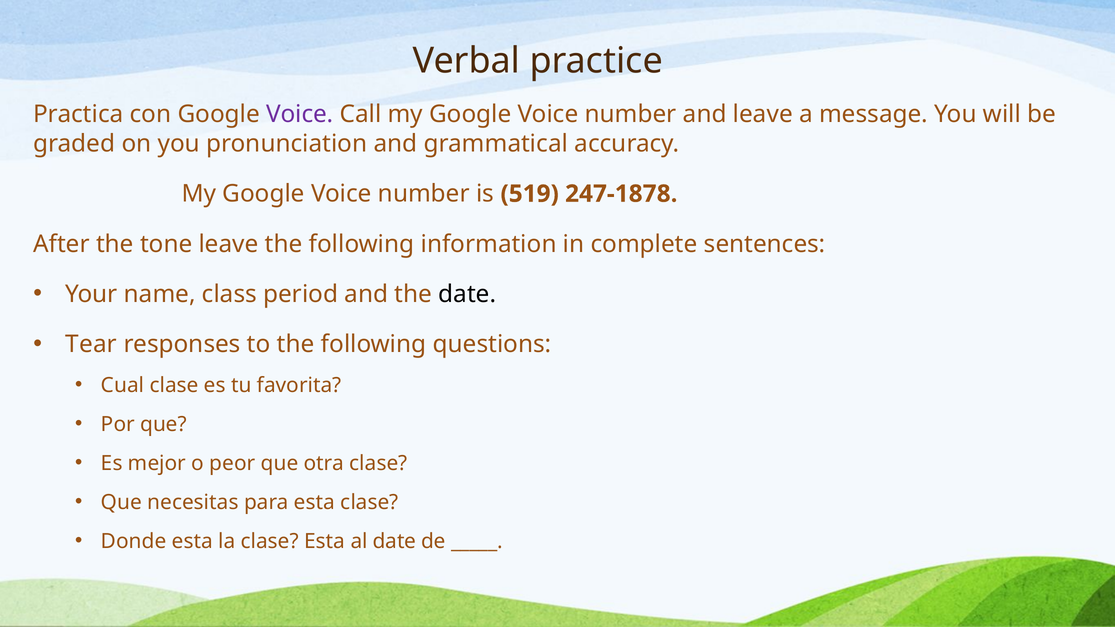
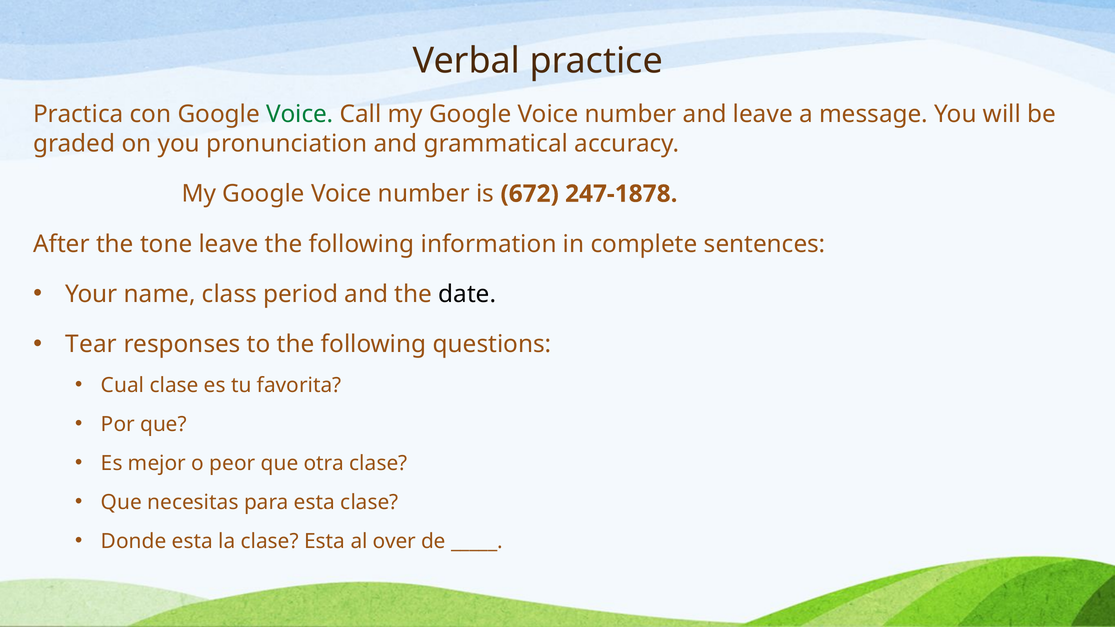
Voice at (300, 114) colour: purple -> green
519: 519 -> 672
al date: date -> over
